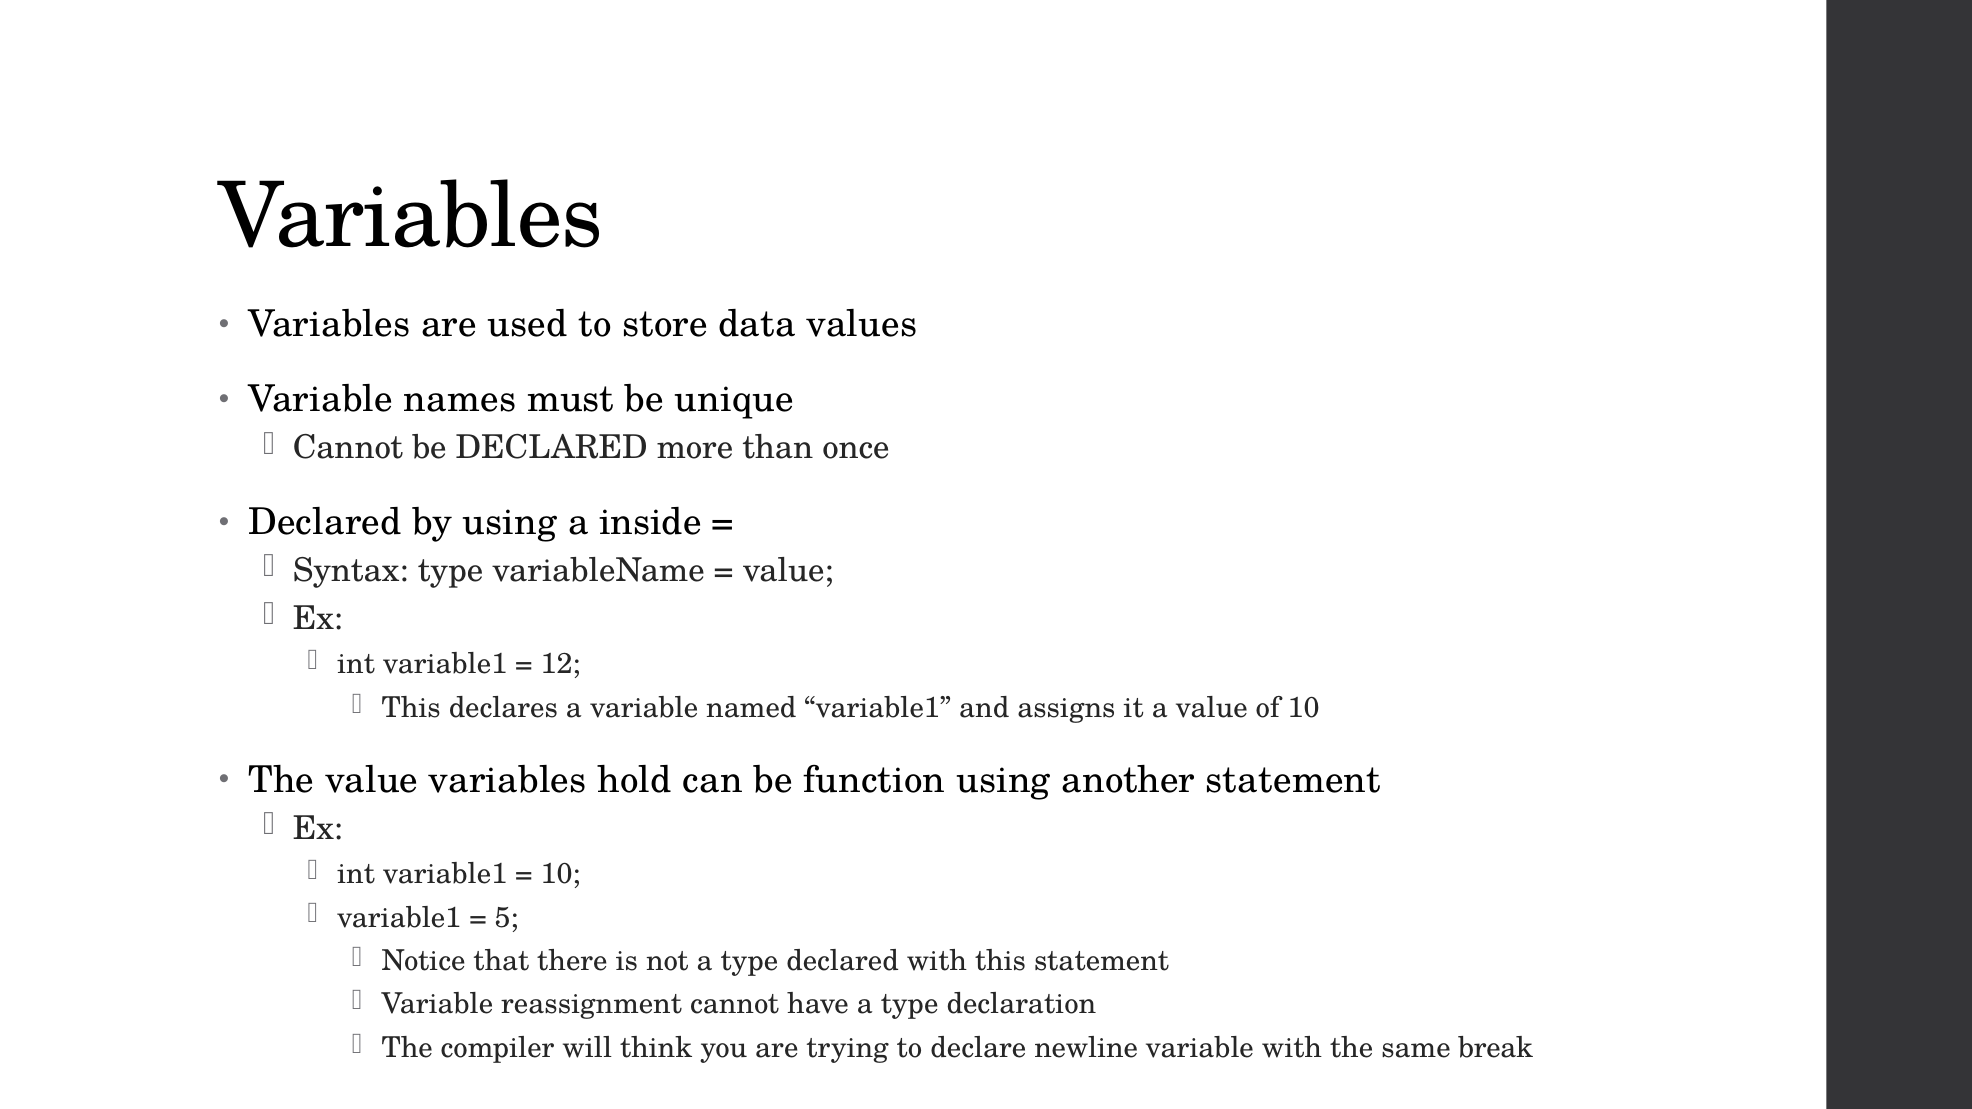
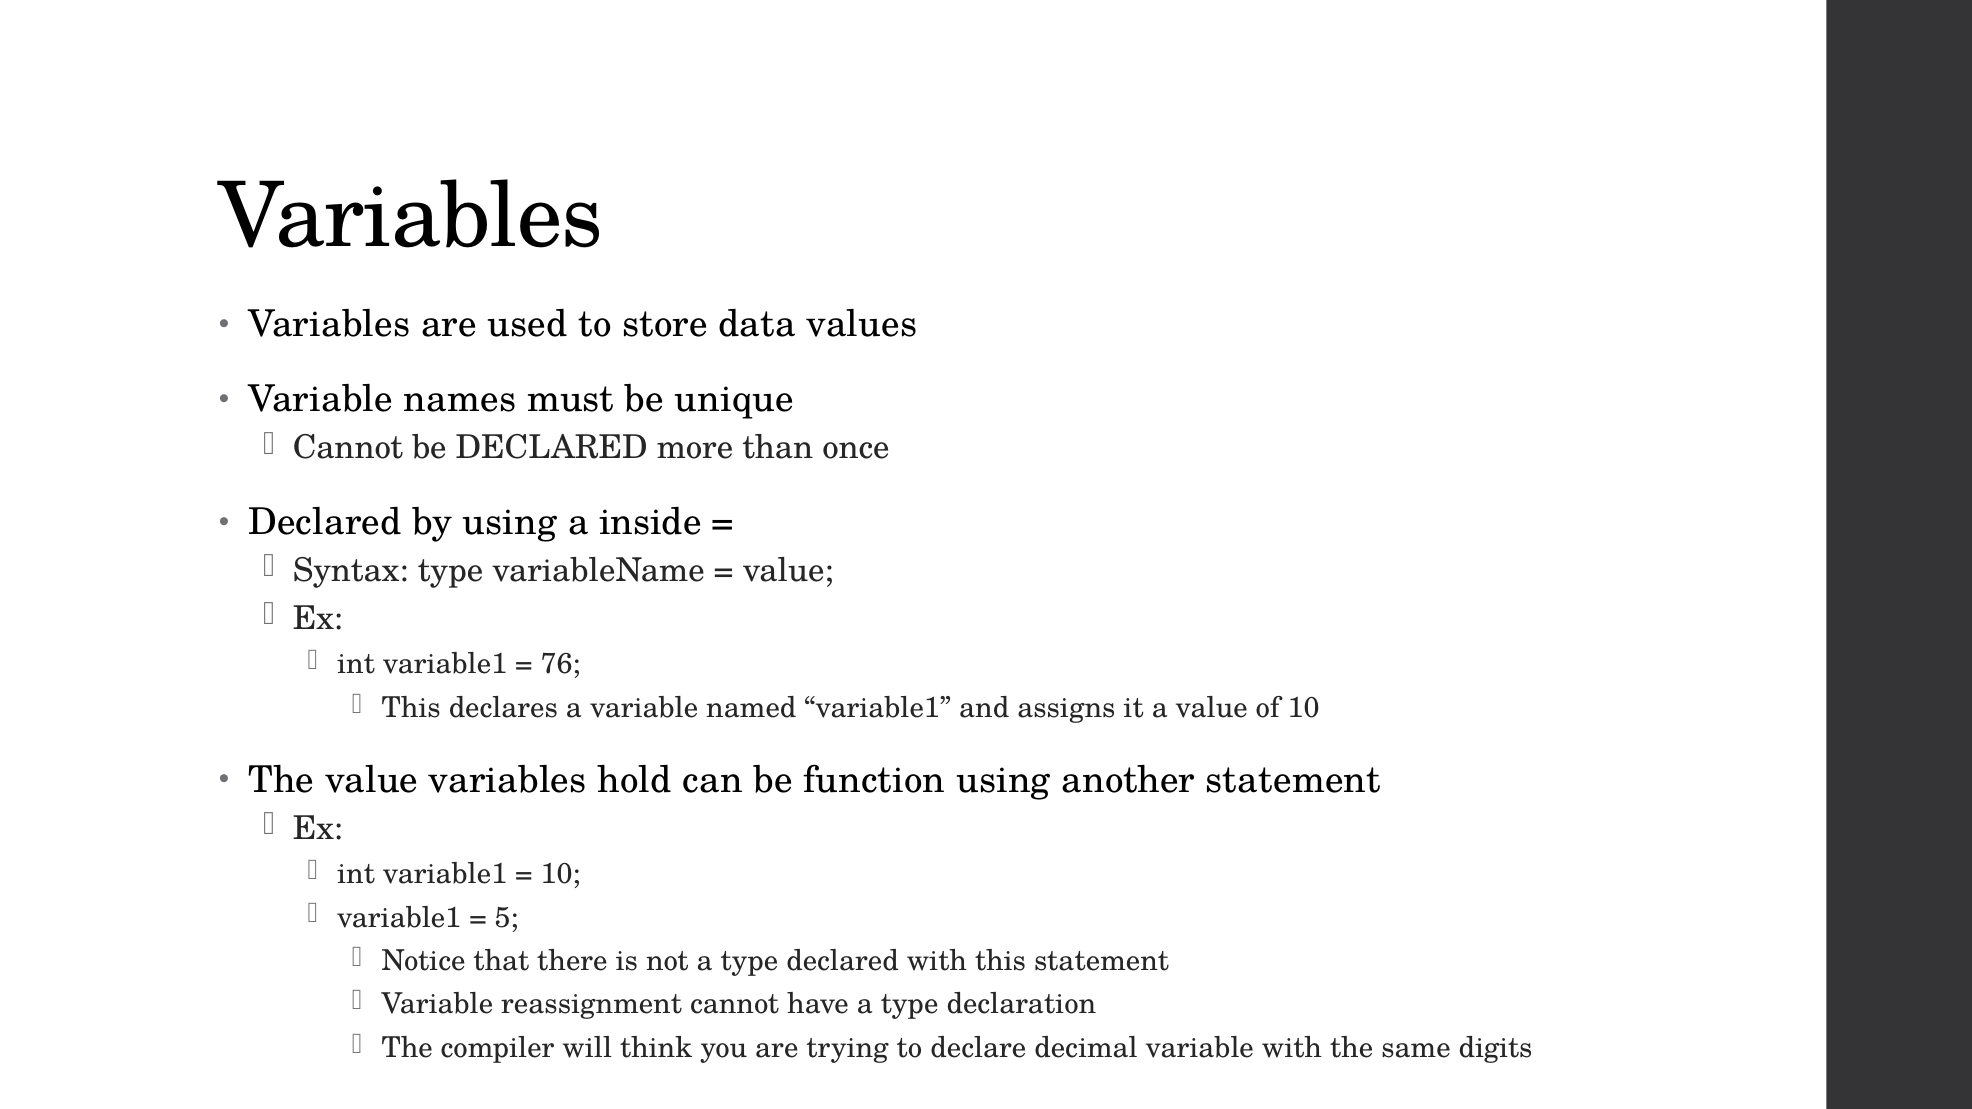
12: 12 -> 76
newline: newline -> decimal
break: break -> digits
